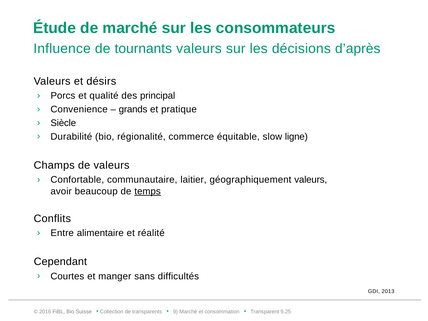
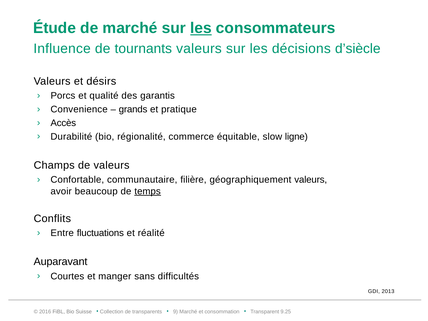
les at (201, 28) underline: none -> present
d’après: d’après -> d’siècle
principal: principal -> garantis
Siècle: Siècle -> Accès
laitier: laitier -> filière
alimentaire: alimentaire -> fluctuations
Cependant: Cependant -> Auparavant
